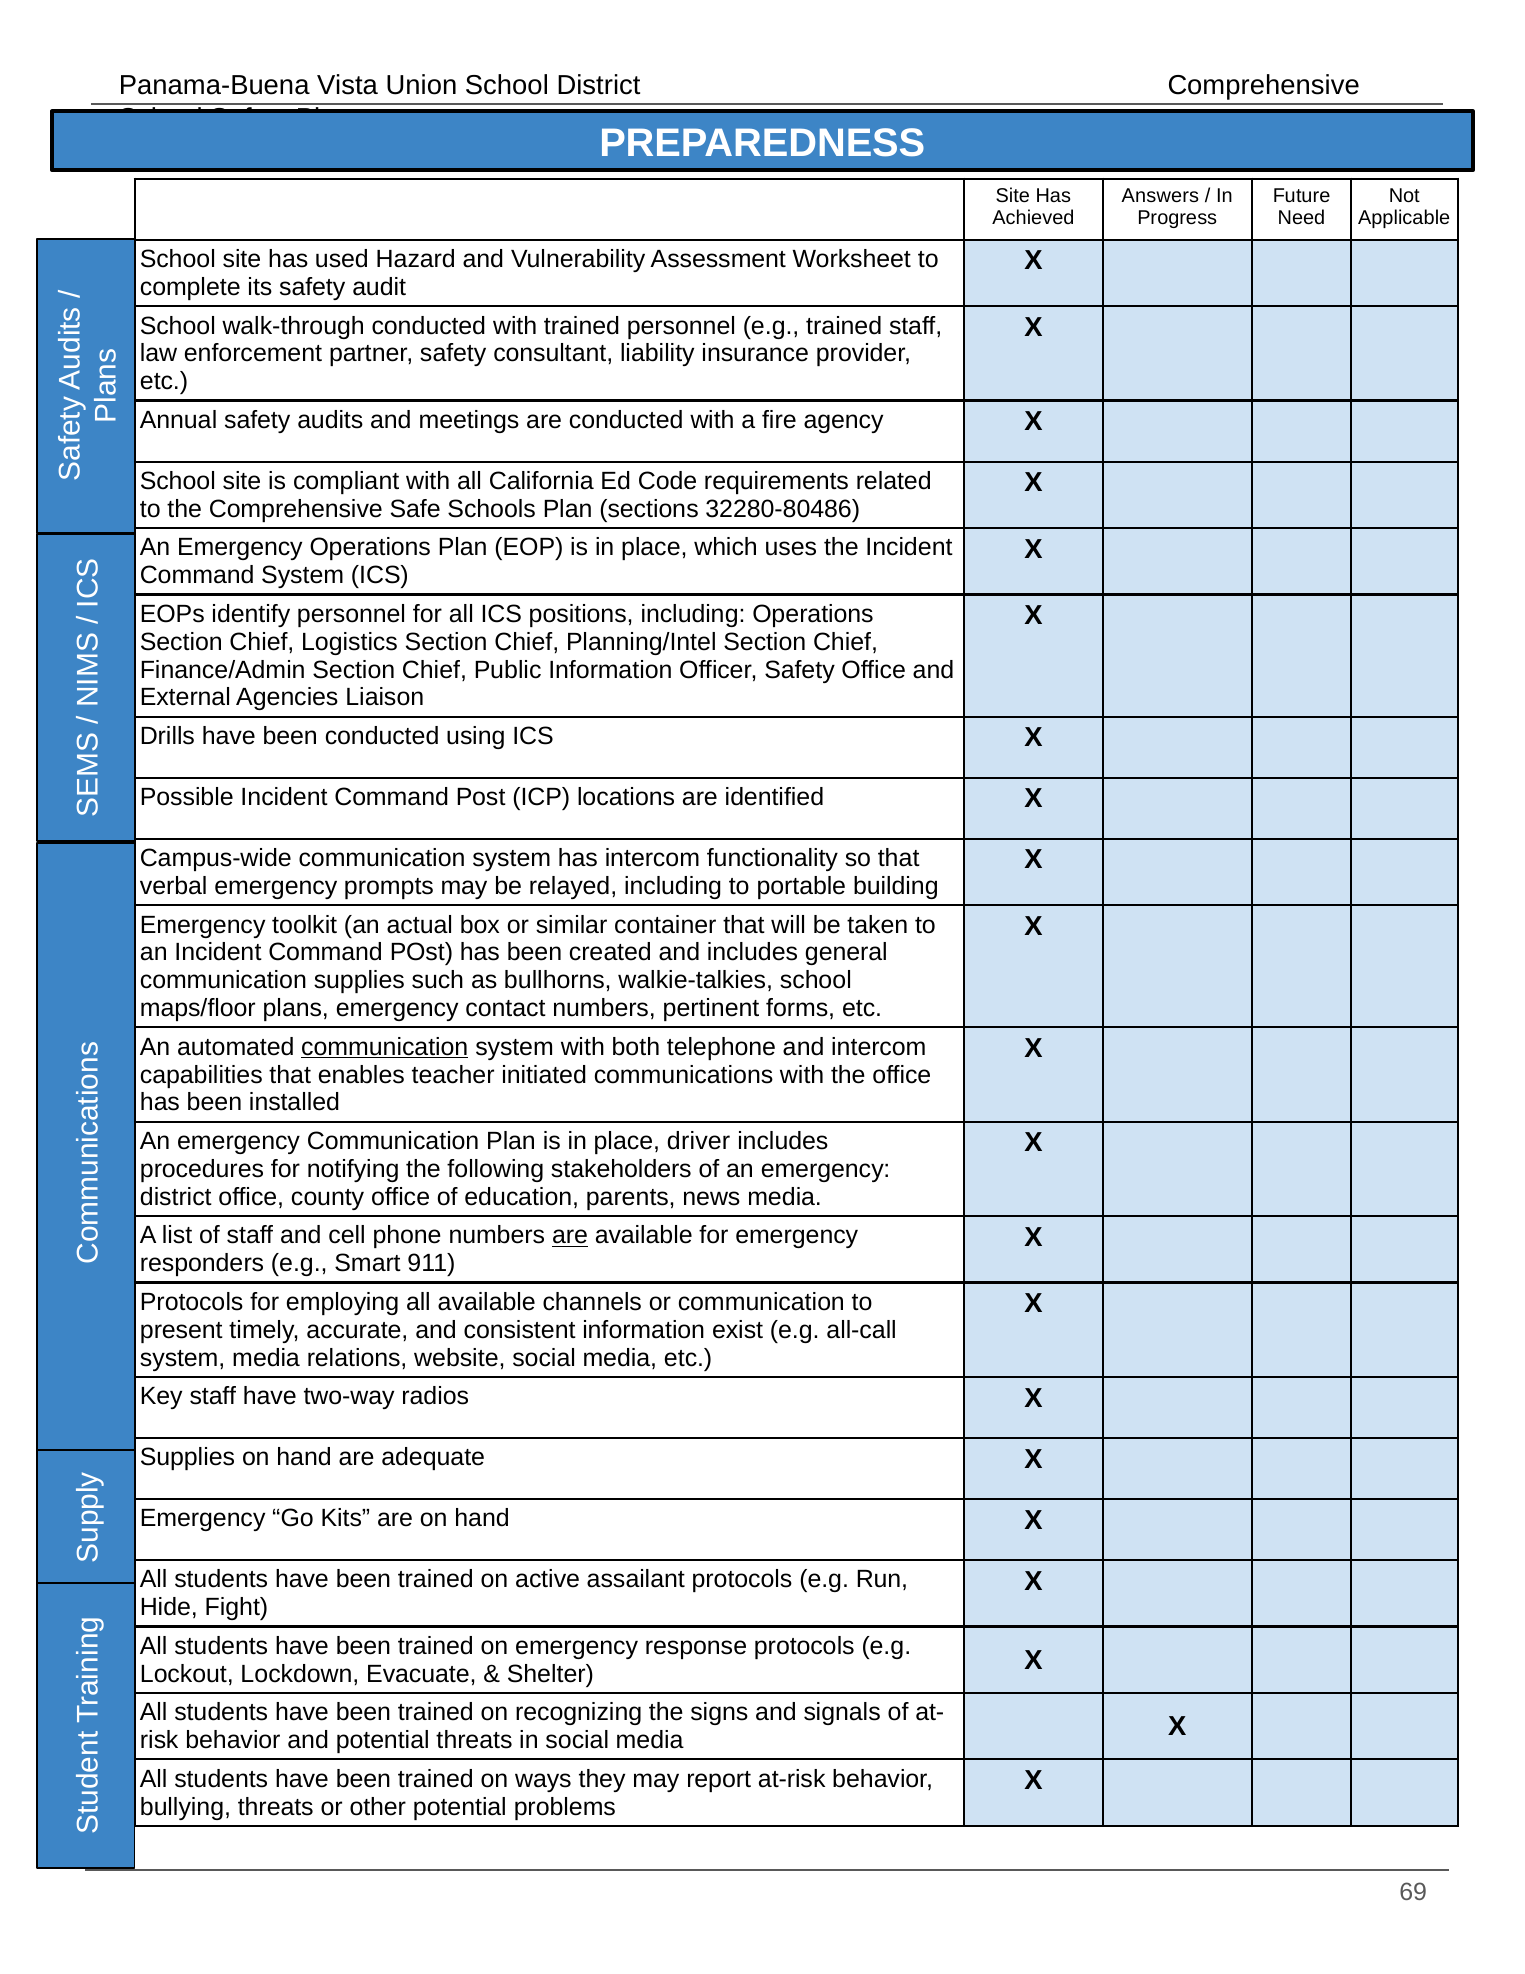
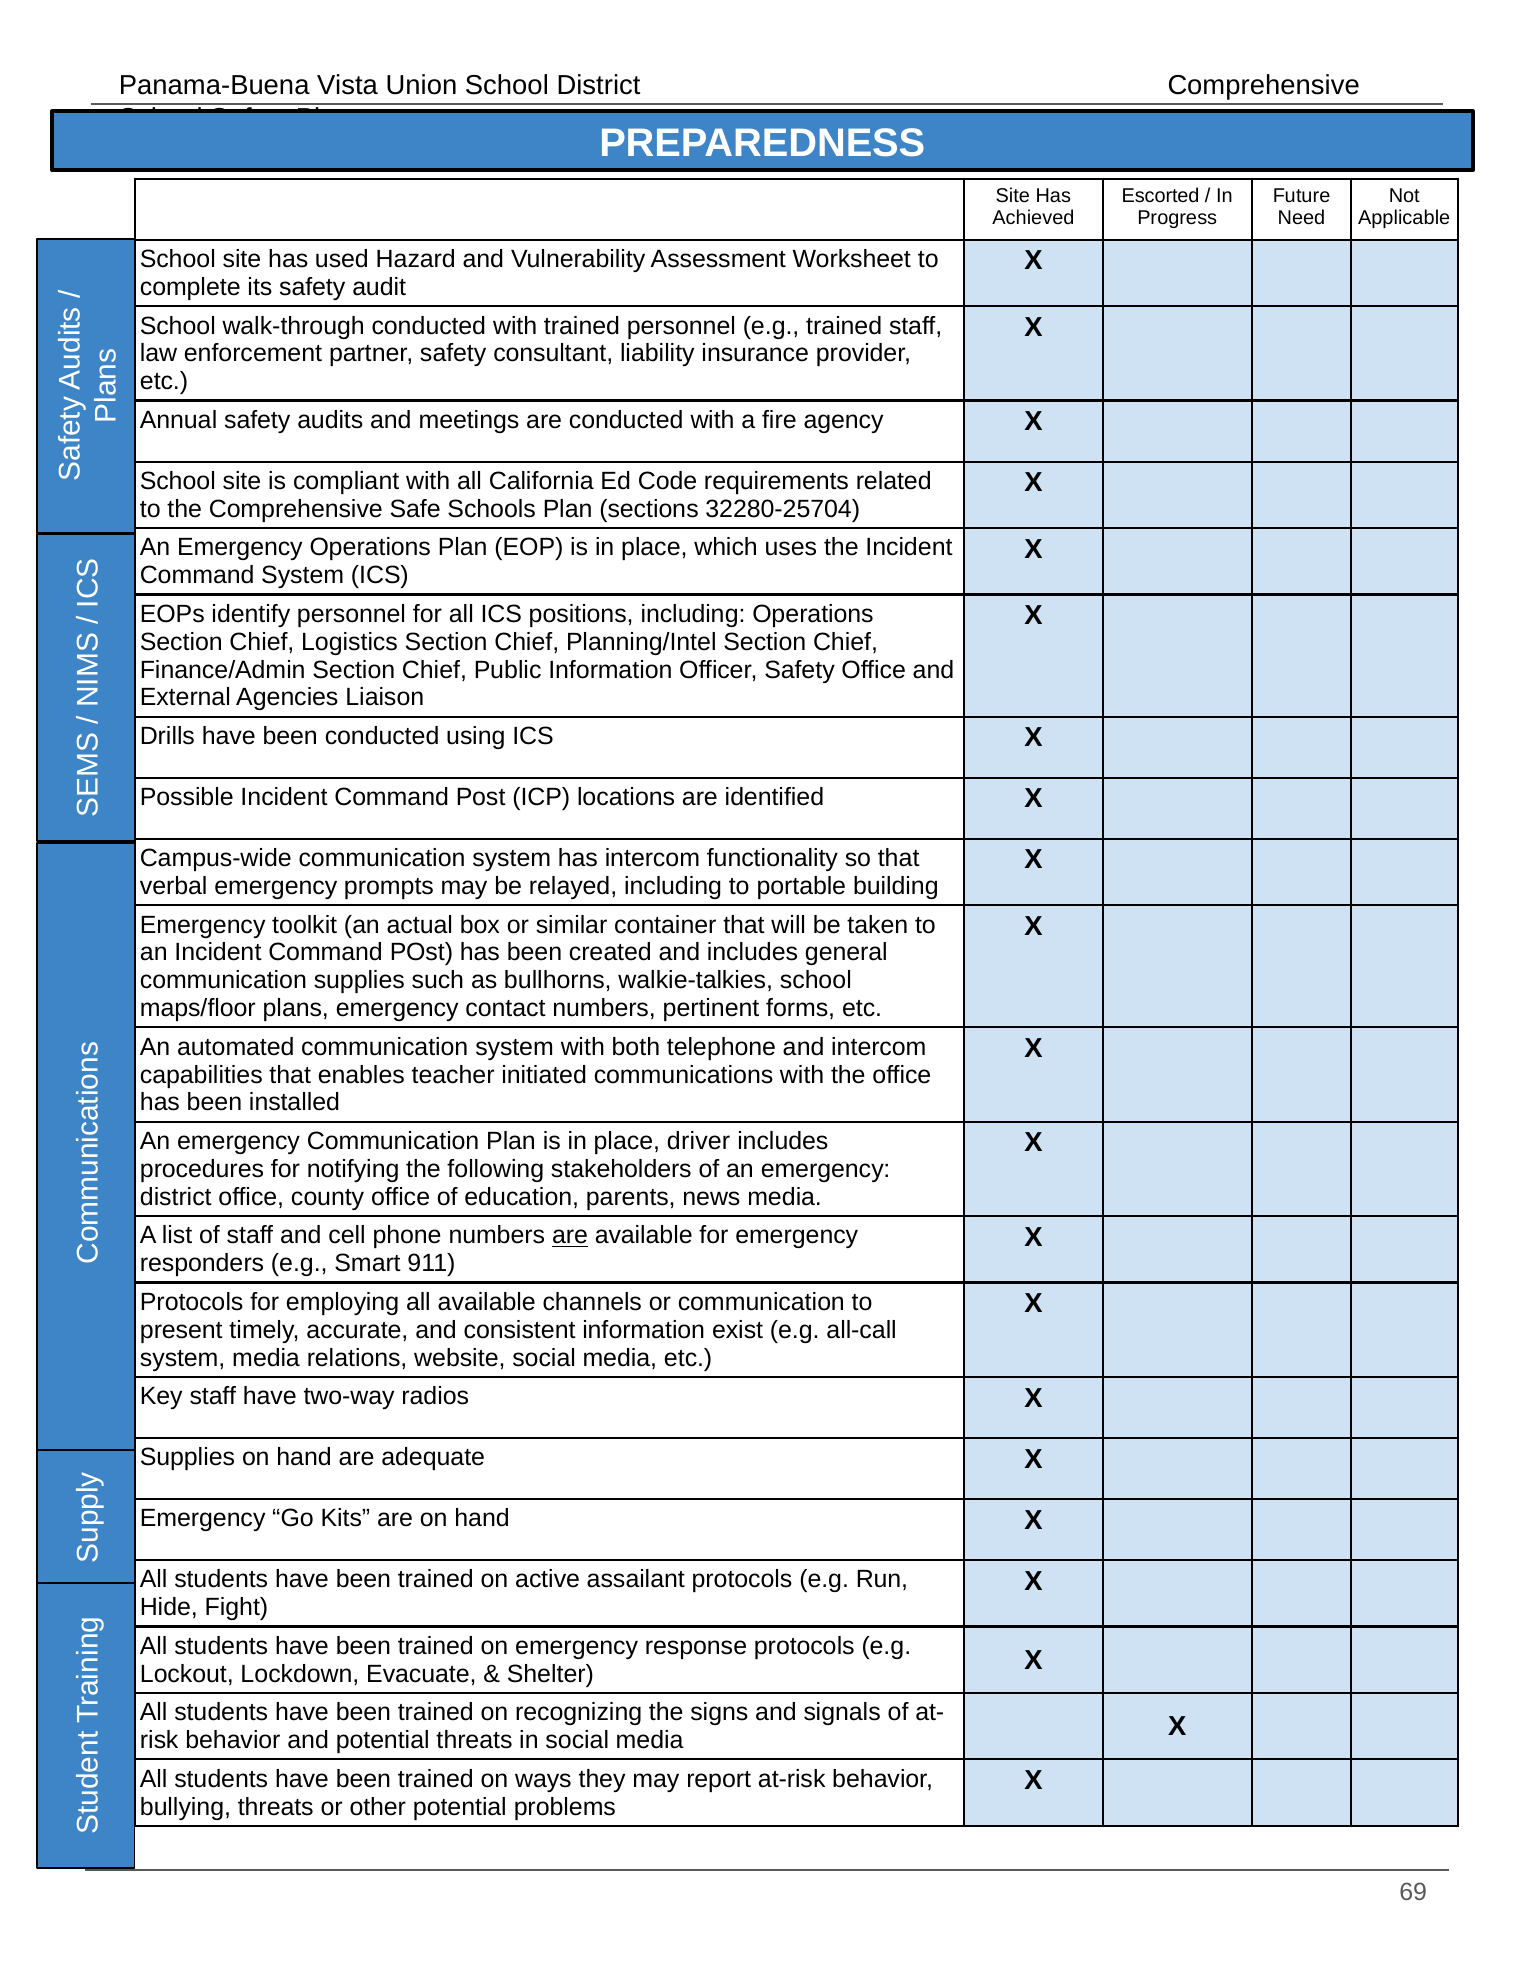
Answers: Answers -> Escorted
32280-80486: 32280-80486 -> 32280-25704
communication at (385, 1047) underline: present -> none
